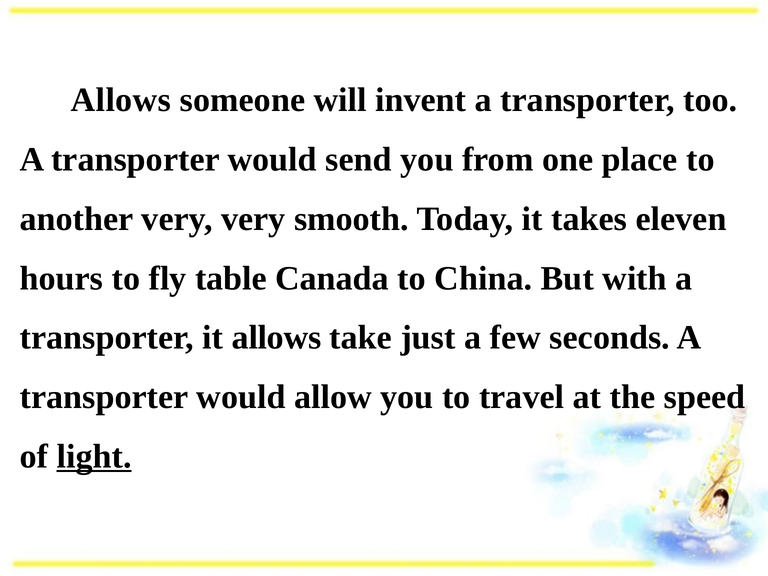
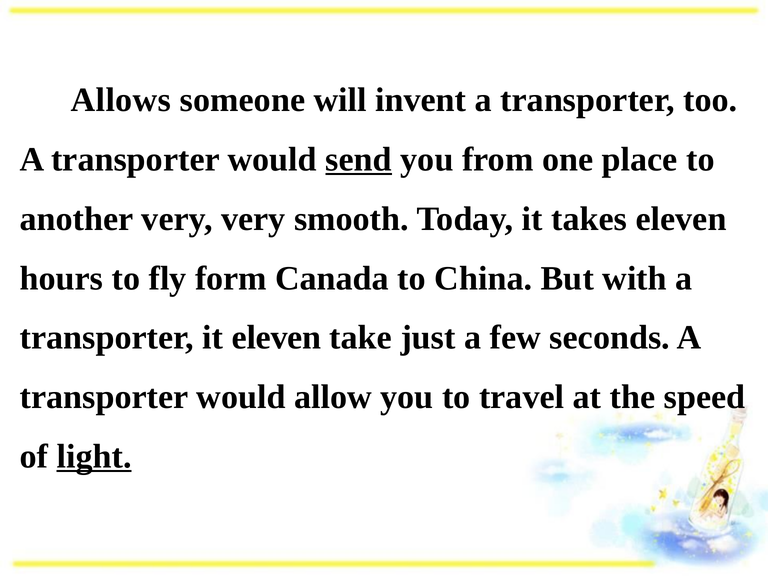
send underline: none -> present
table: table -> form
it allows: allows -> eleven
